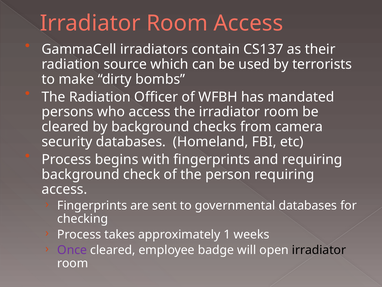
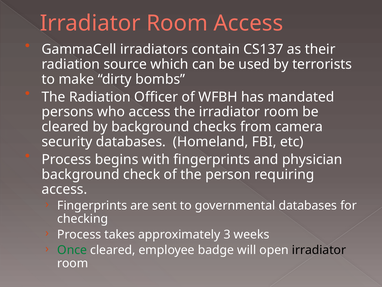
and requiring: requiring -> physician
1: 1 -> 3
Once colour: purple -> green
